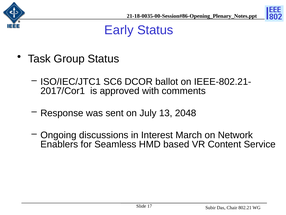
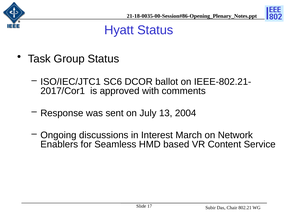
Early: Early -> Hyatt
2048: 2048 -> 2004
